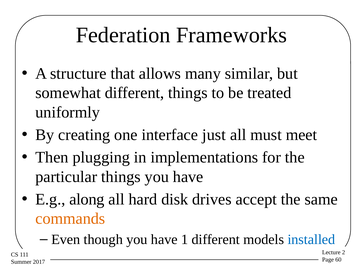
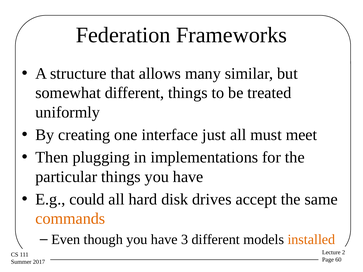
along: along -> could
1: 1 -> 3
installed colour: blue -> orange
